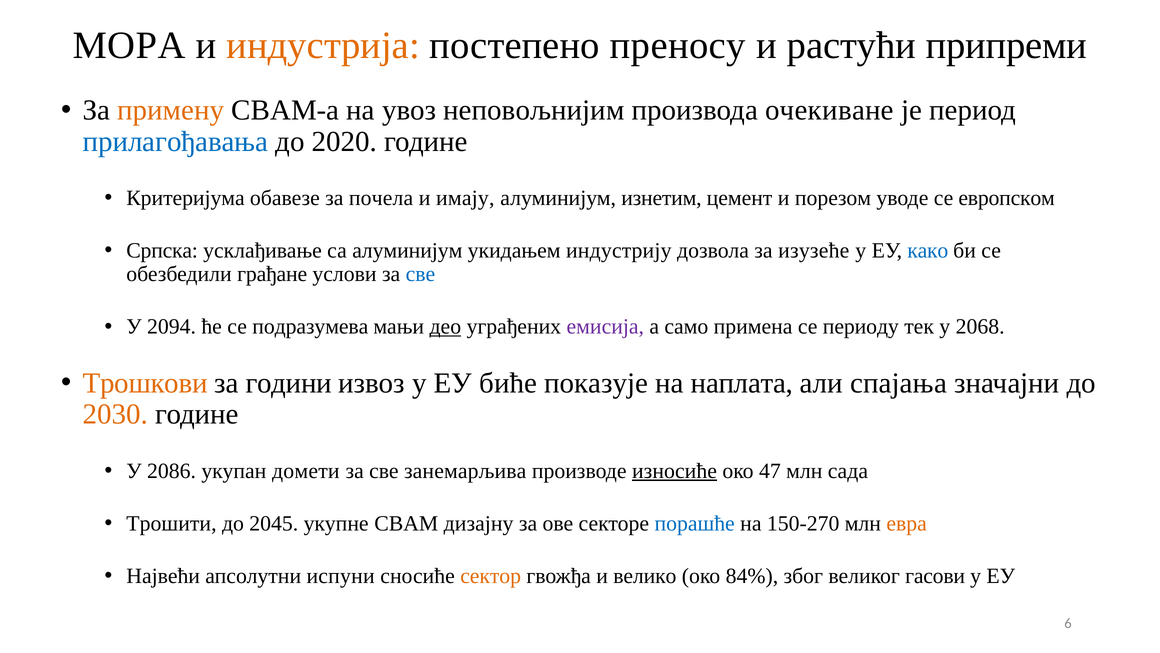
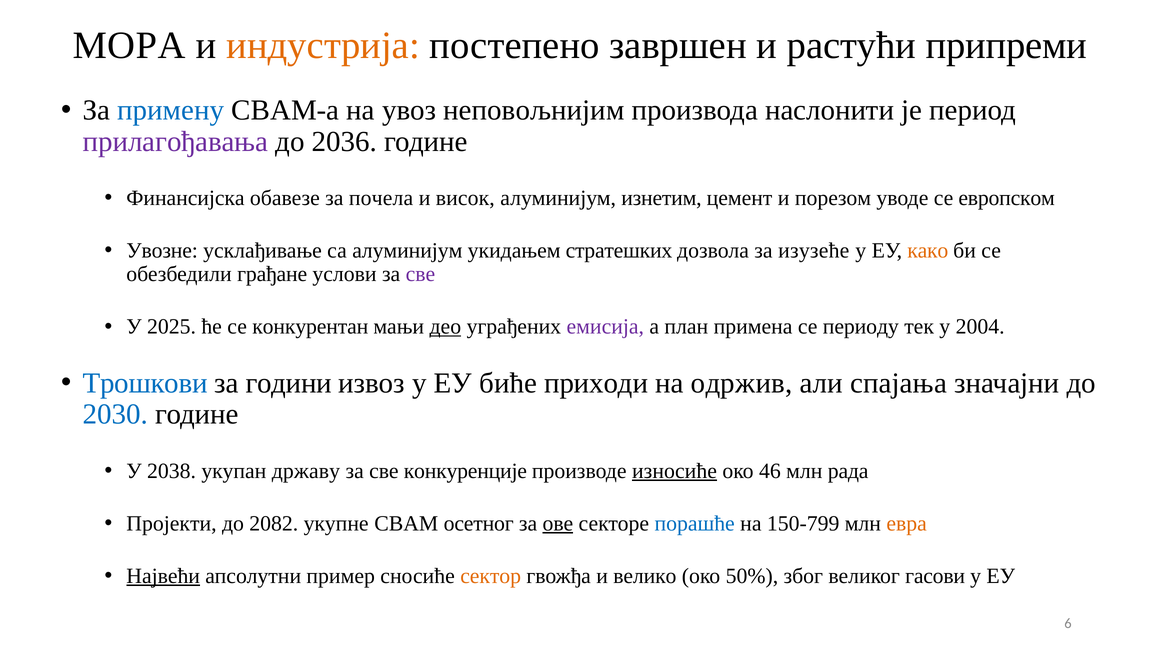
преносу: преносу -> завршен
примену colour: orange -> blue
очекиване: очекиване -> наслонити
прилагођавања colour: blue -> purple
2020: 2020 -> 2036
Критеријума: Критеријума -> Финансијска
имају: имају -> висок
Српска: Српска -> Увозне
индустрију: индустрију -> стратешких
како colour: blue -> orange
све at (420, 274) colour: blue -> purple
2094: 2094 -> 2025
подразумева: подразумева -> конкурентан
само: само -> план
2068: 2068 -> 2004
Трошкови colour: orange -> blue
показује: показује -> приходи
наплата: наплата -> одржив
2030 colour: orange -> blue
2086: 2086 -> 2038
домети: домети -> државу
занемарљива: занемарљива -> конкуренције
47: 47 -> 46
сада: сада -> рада
Трошити: Трошити -> Пројекти
2045: 2045 -> 2082
дизајну: дизајну -> осетног
ове underline: none -> present
150-270: 150-270 -> 150-799
Највећи underline: none -> present
испуни: испуни -> пример
84%: 84% -> 50%
